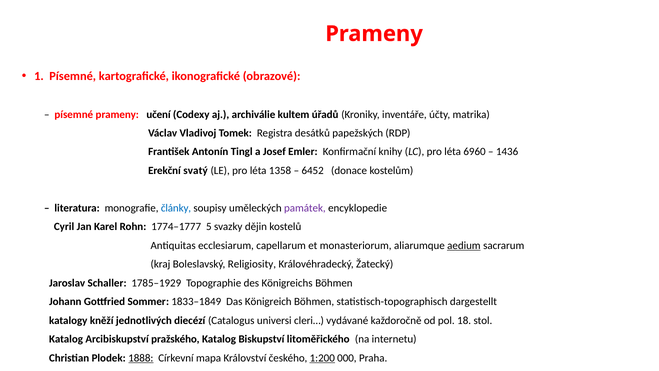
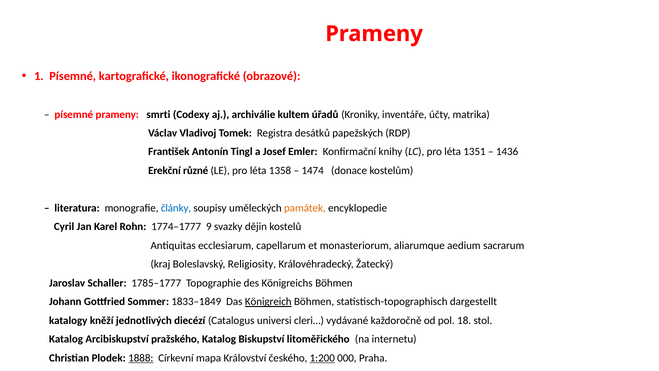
učení: učení -> smrti
6960: 6960 -> 1351
svatý: svatý -> různé
6452: 6452 -> 1474
památek colour: purple -> orange
5: 5 -> 9
aedium underline: present -> none
1785–1929: 1785–1929 -> 1785–1777
Königreich underline: none -> present
